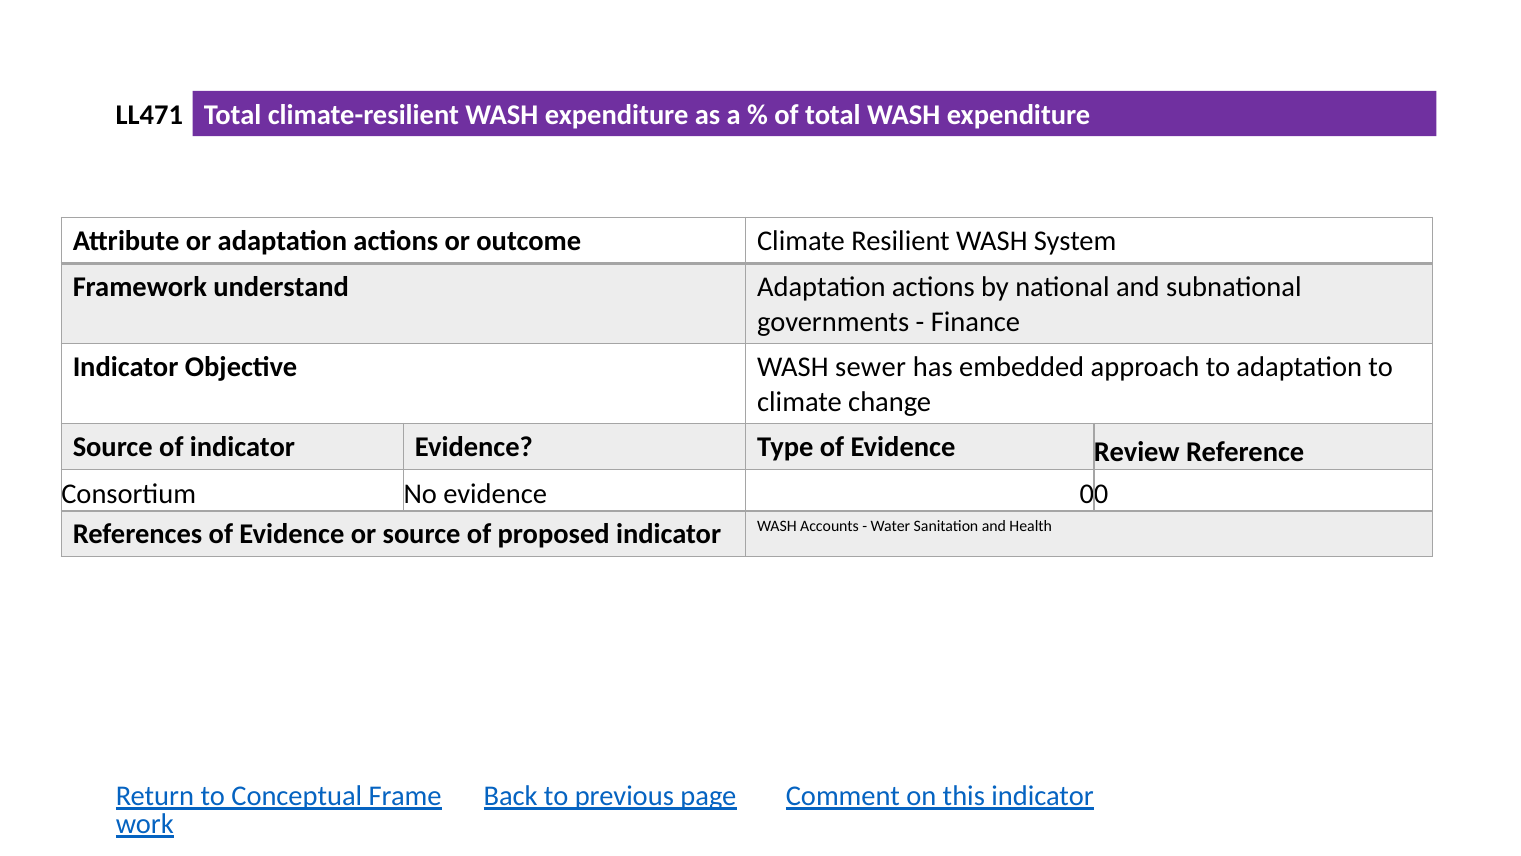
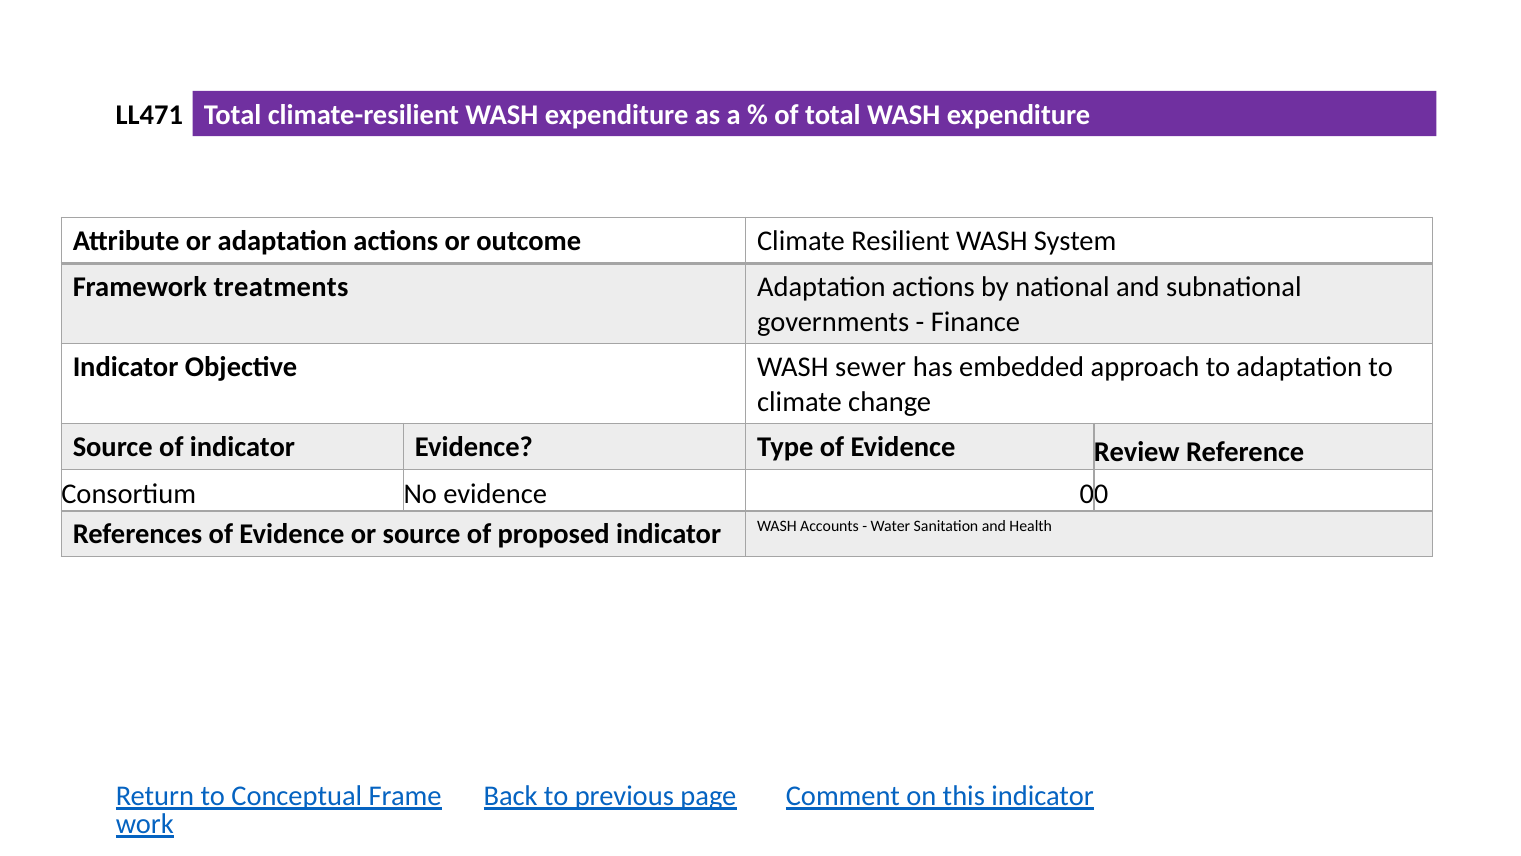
understand: understand -> treatments
